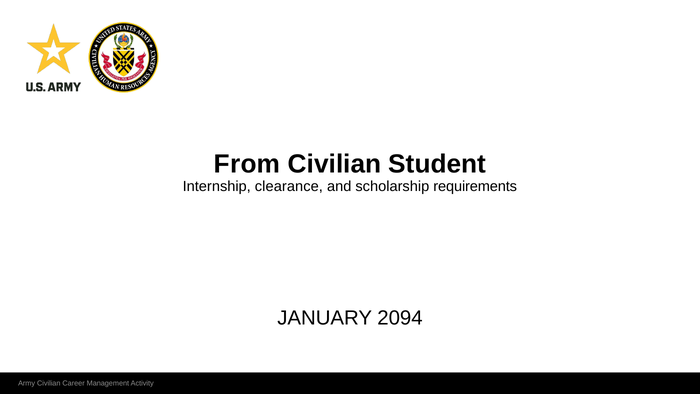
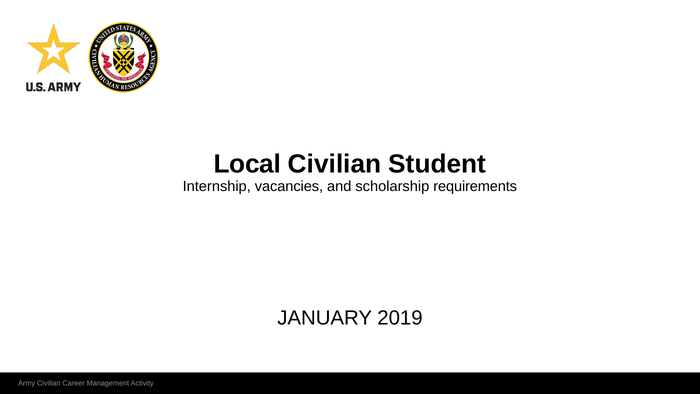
From: From -> Local
clearance: clearance -> vacancies
2094: 2094 -> 2019
